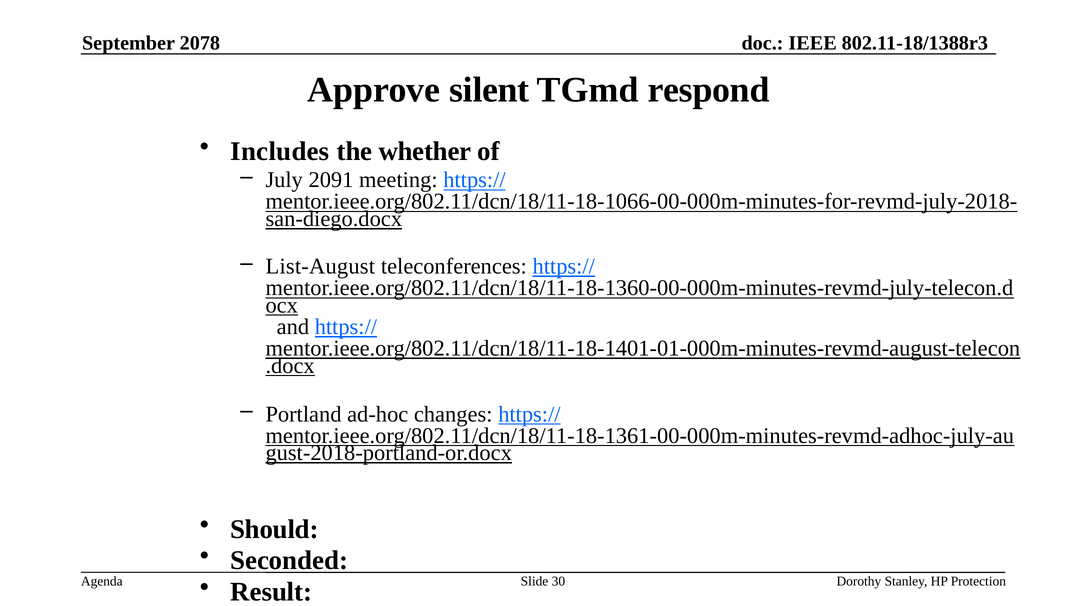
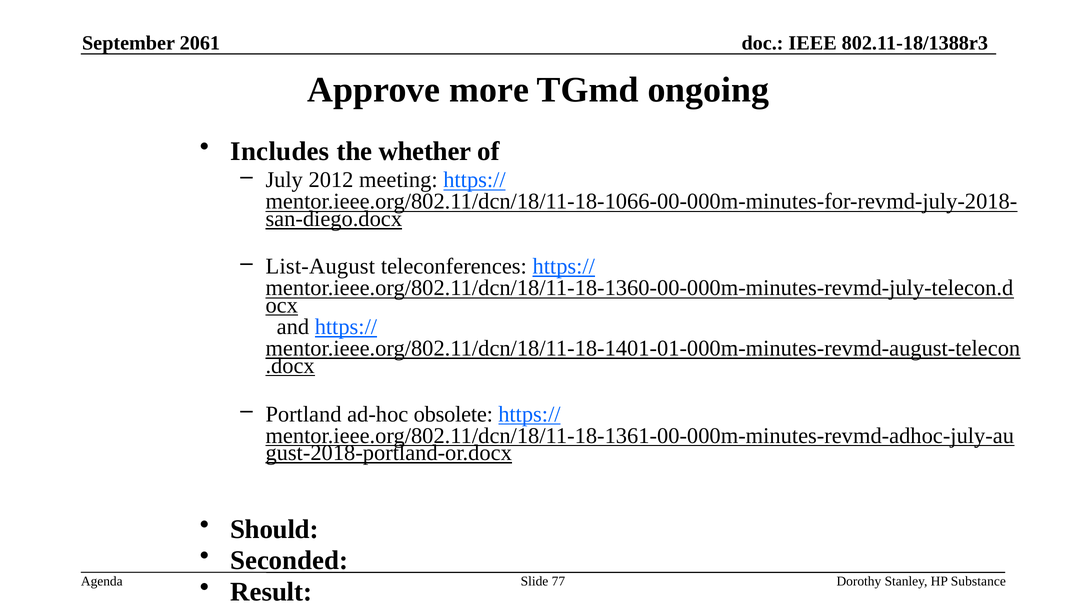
2078: 2078 -> 2061
silent: silent -> more
respond: respond -> ongoing
2091: 2091 -> 2012
changes: changes -> obsolete
30: 30 -> 77
Protection: Protection -> Substance
